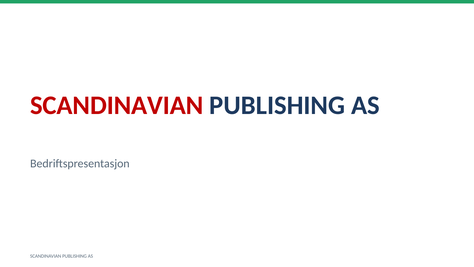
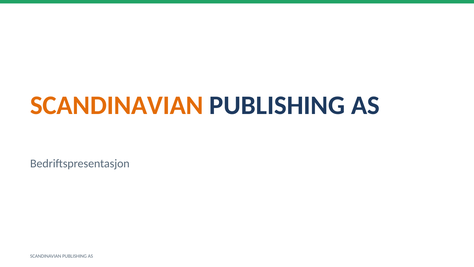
SCANDINAVIAN at (117, 105) colour: red -> orange
